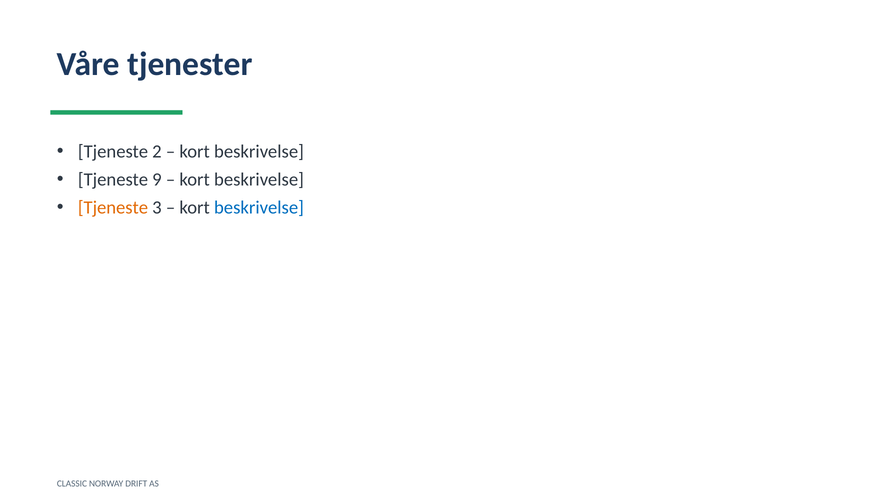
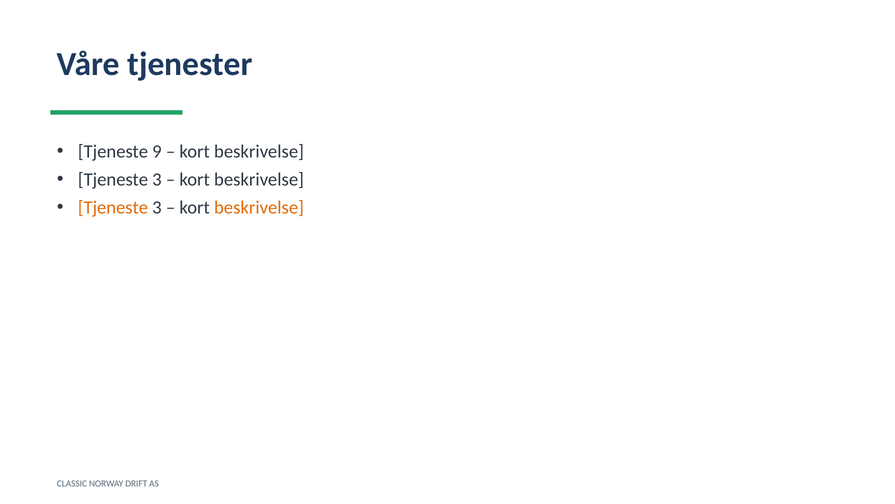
2: 2 -> 9
9 at (157, 180): 9 -> 3
beskrivelse at (259, 208) colour: blue -> orange
